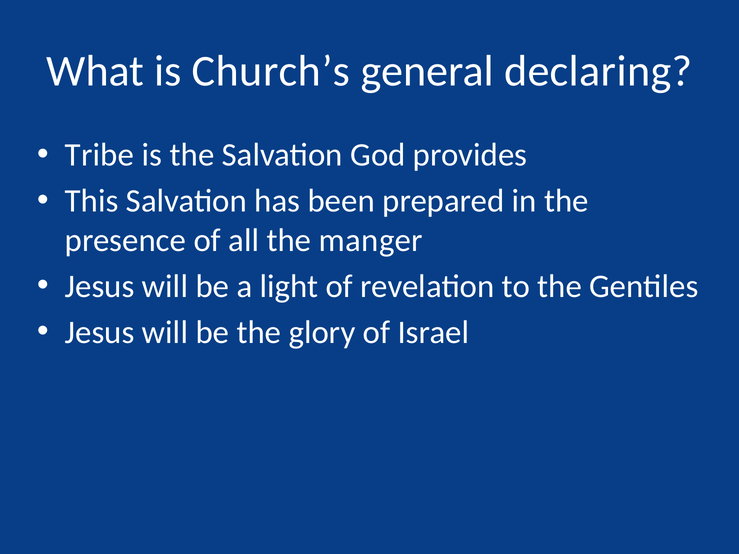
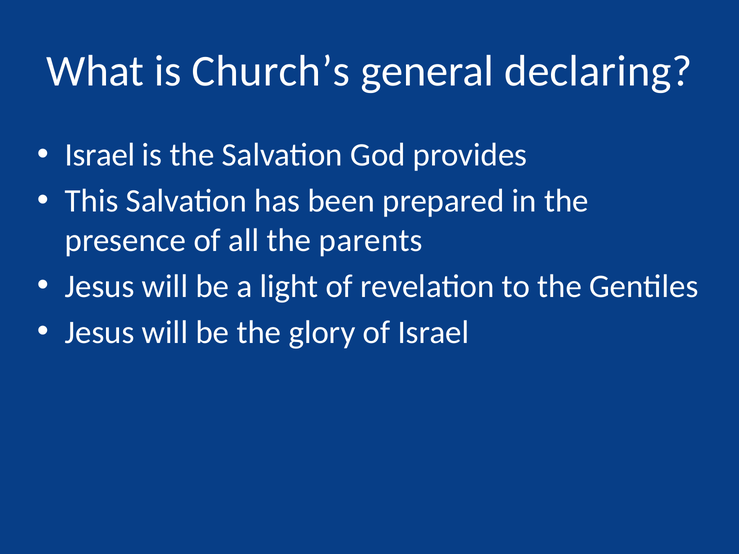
Tribe at (100, 155): Tribe -> Israel
manger: manger -> parents
